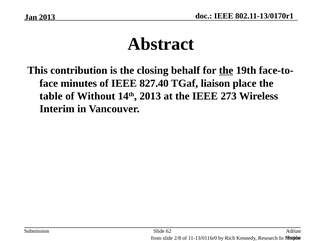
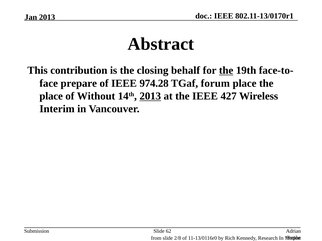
minutes: minutes -> prepare
827.40: 827.40 -> 974.28
liaison: liaison -> forum
table at (51, 96): table -> place
2013 at (150, 96) underline: none -> present
273: 273 -> 427
